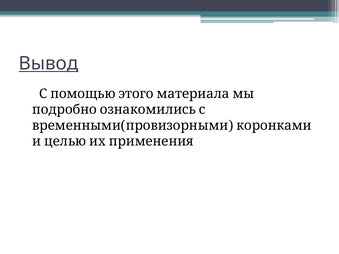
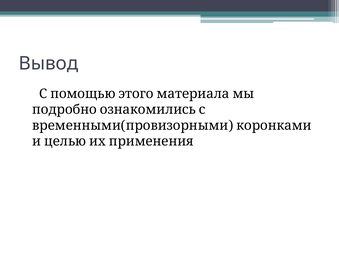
Вывод underline: present -> none
